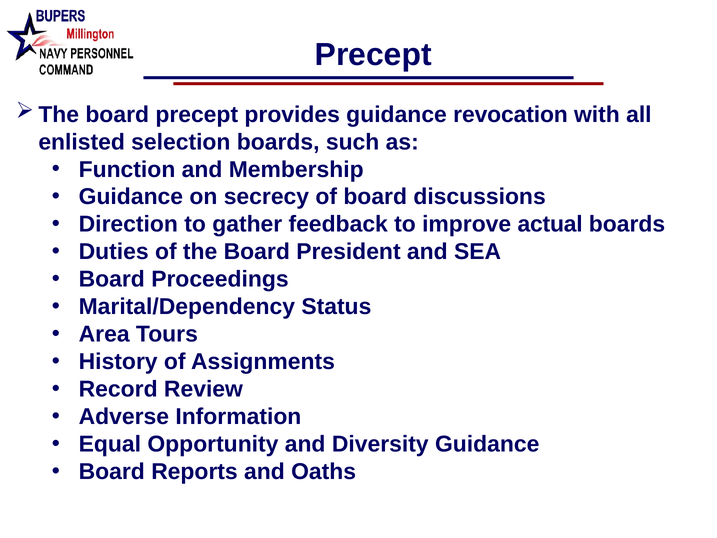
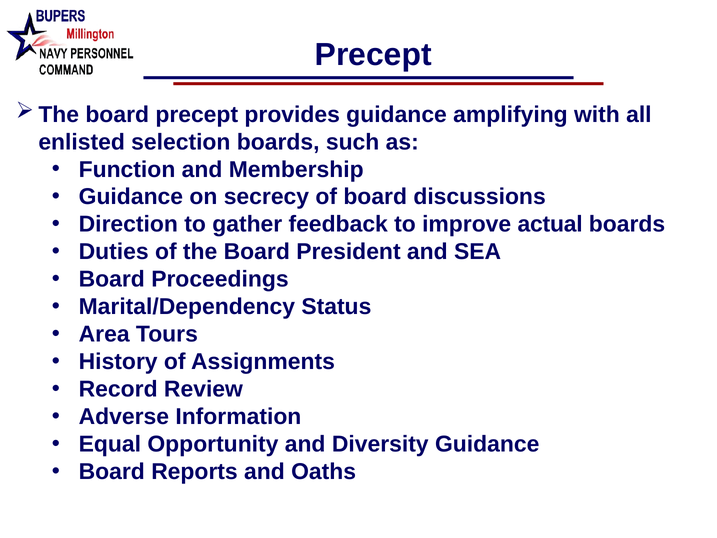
revocation: revocation -> amplifying
